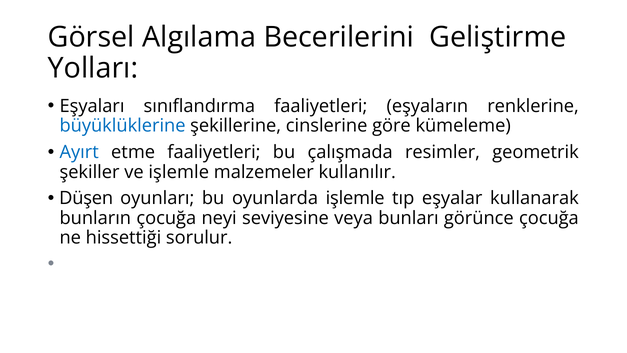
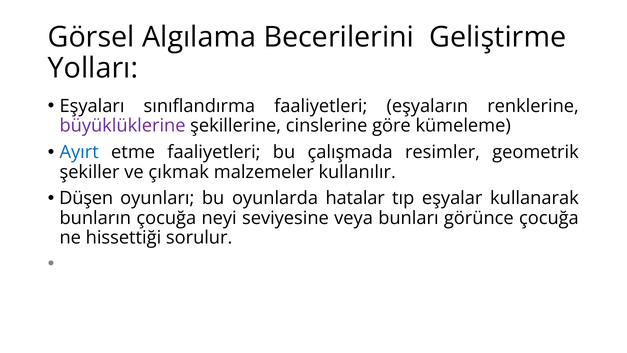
büyüklüklerine colour: blue -> purple
ve işlemle: işlemle -> çıkmak
oyunlarda işlemle: işlemle -> hatalar
